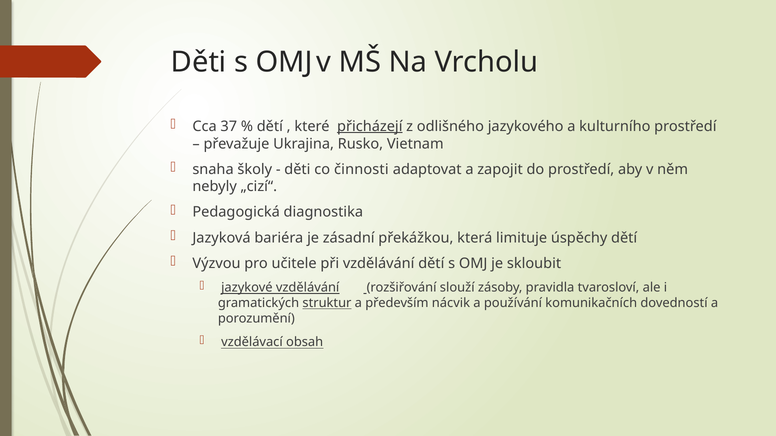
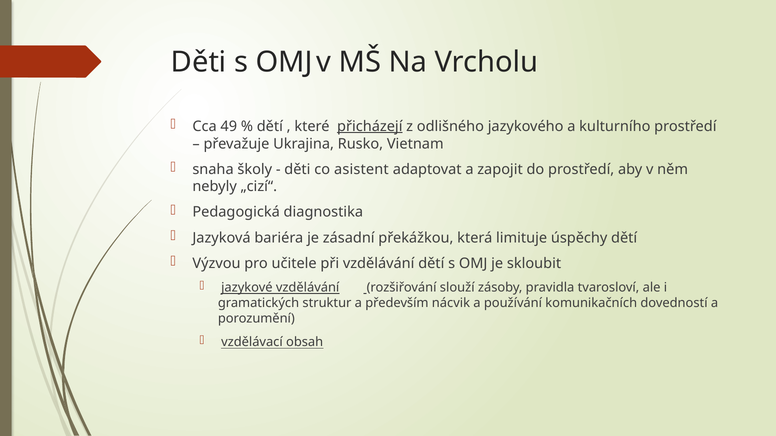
37: 37 -> 49
činnosti: činnosti -> asistent
struktur underline: present -> none
